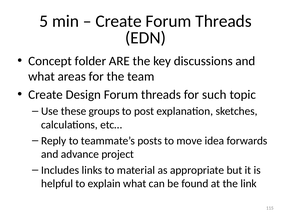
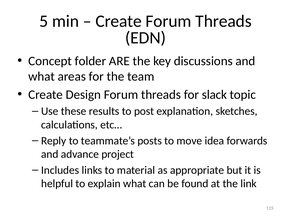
such: such -> slack
groups: groups -> results
